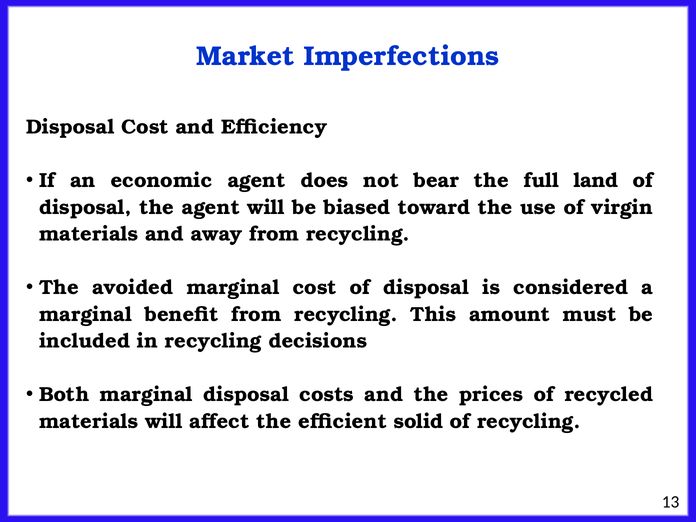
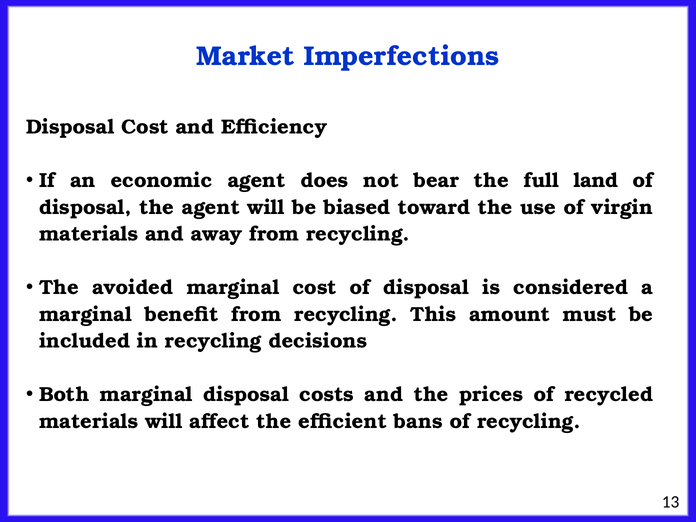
solid: solid -> bans
